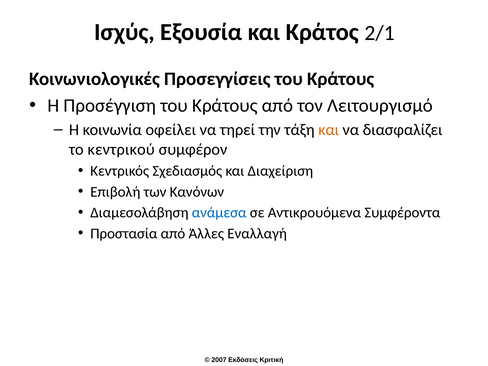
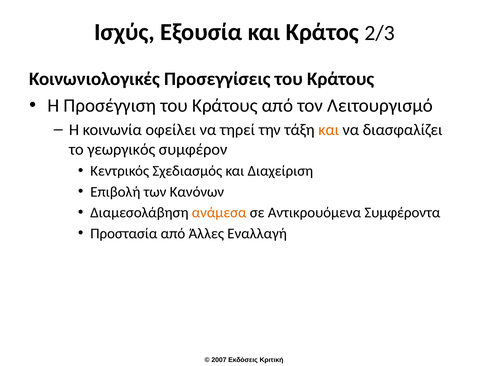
2/1: 2/1 -> 2/3
κεντρικού: κεντρικού -> γεωργικός
ανάμεσα colour: blue -> orange
